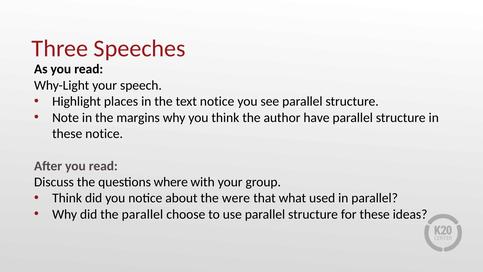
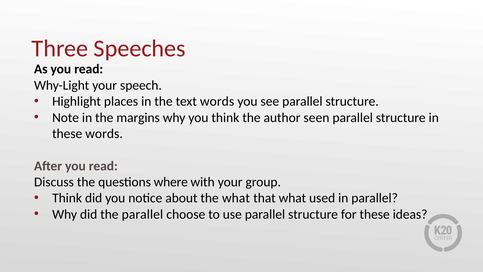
text notice: notice -> words
have: have -> seen
these notice: notice -> words
the were: were -> what
